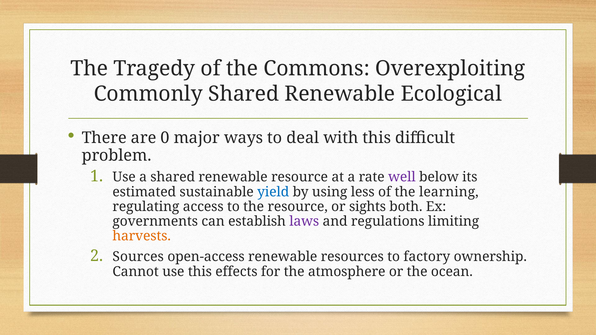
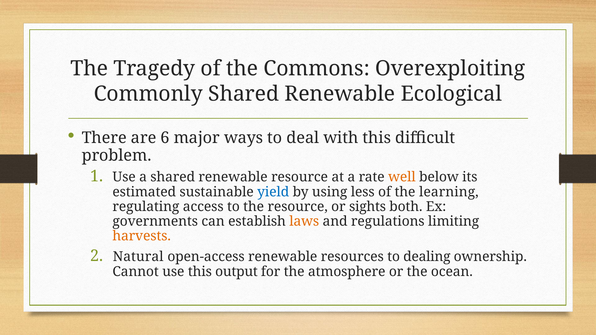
0: 0 -> 6
well colour: purple -> orange
laws colour: purple -> orange
Sources: Sources -> Natural
factory: factory -> dealing
effects: effects -> output
